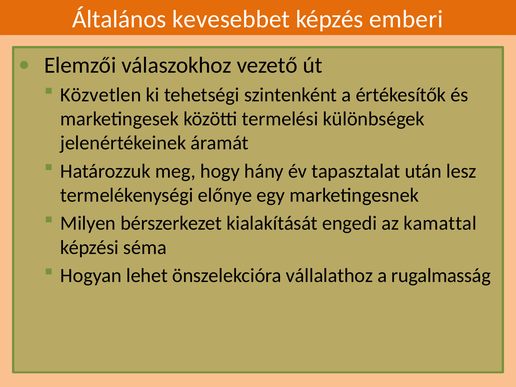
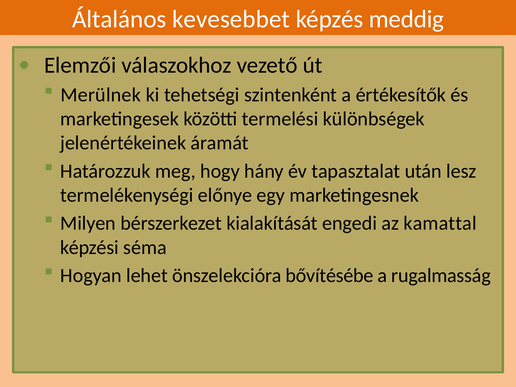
emberi: emberi -> meddig
Közvetlen: Közvetlen -> Merülnek
vállalathoz: vállalathoz -> bővítésébe
